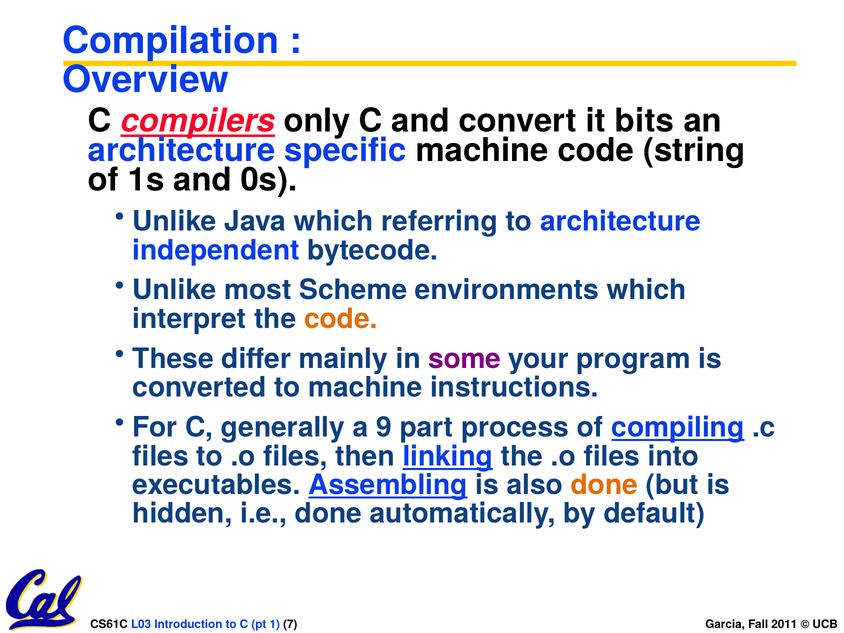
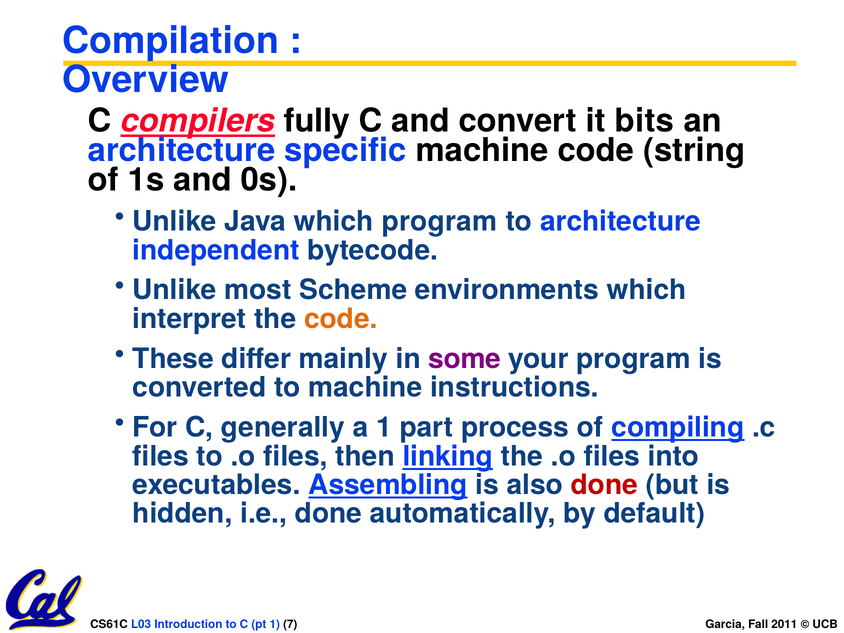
only: only -> fully
which referring: referring -> program
a 9: 9 -> 1
done at (604, 485) colour: orange -> red
